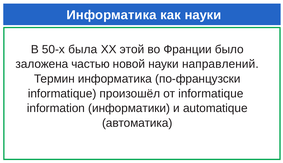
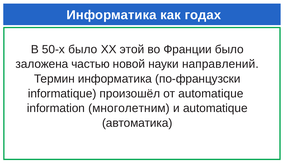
как науки: науки -> годах
50-х была: была -> было
от informatique: informatique -> automatique
информатики: информатики -> многолетним
